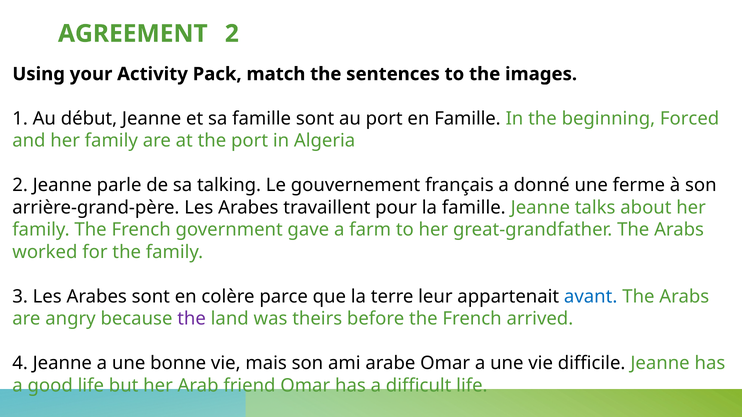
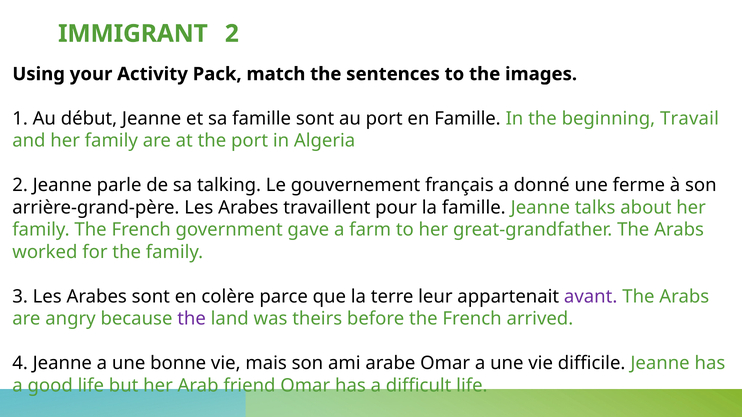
AGREEMENT: AGREEMENT -> IMMIGRANT
Forced: Forced -> Travail
avant colour: blue -> purple
